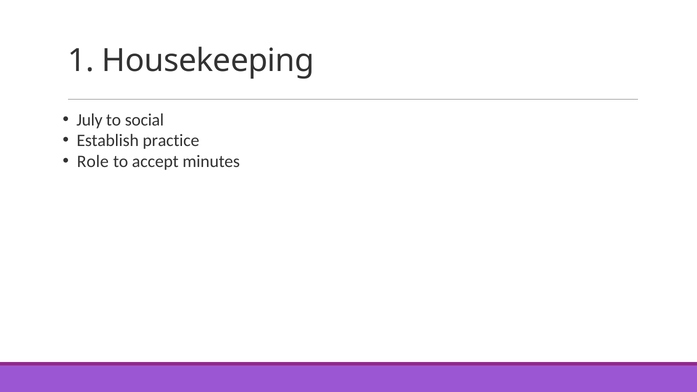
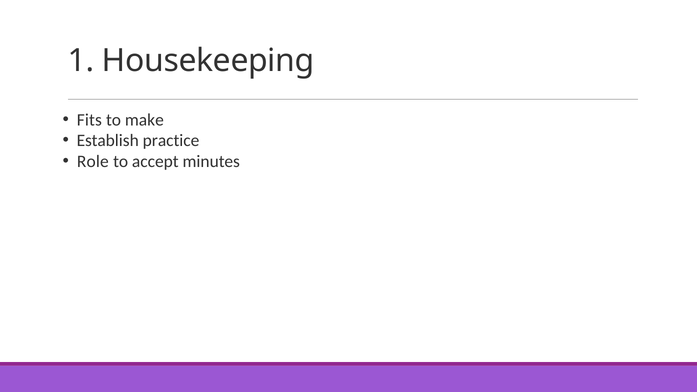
July: July -> Fits
social: social -> make
